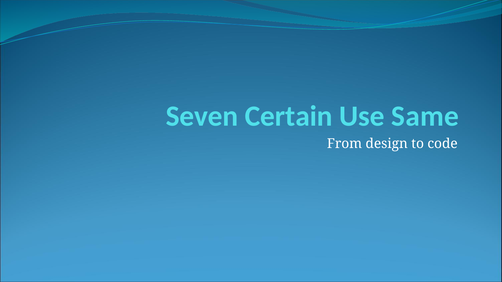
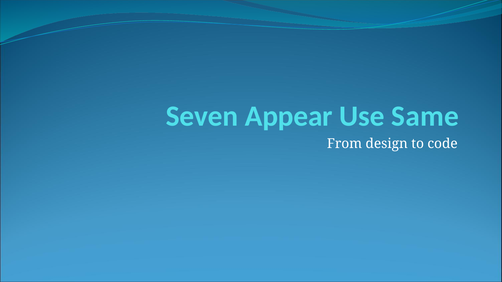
Certain: Certain -> Appear
